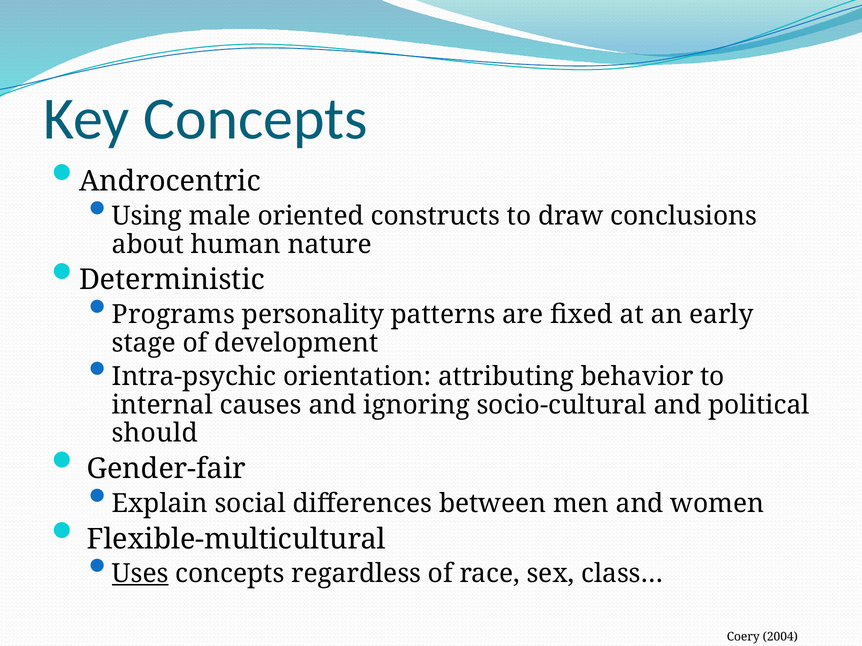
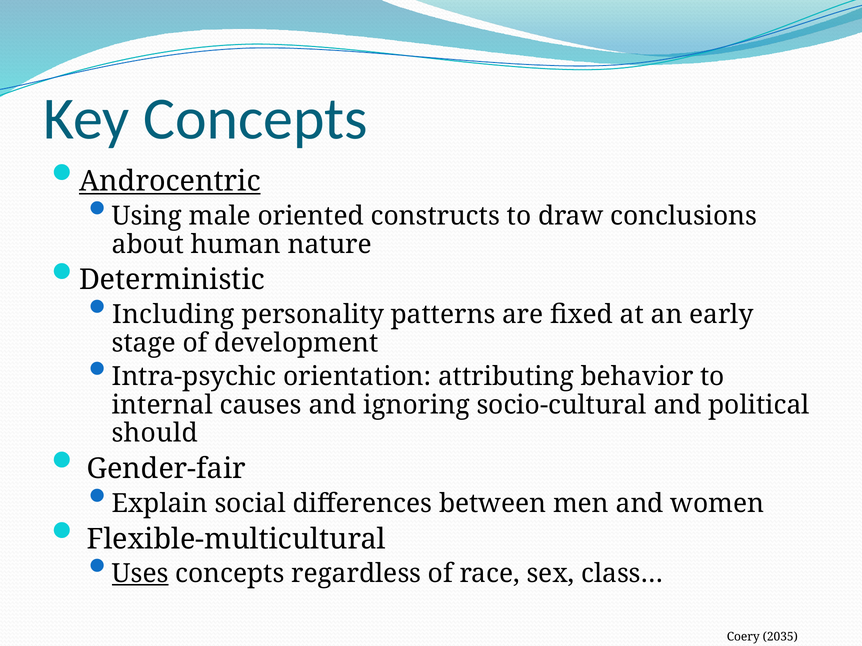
Androcentric underline: none -> present
Programs: Programs -> Including
2004: 2004 -> 2035
